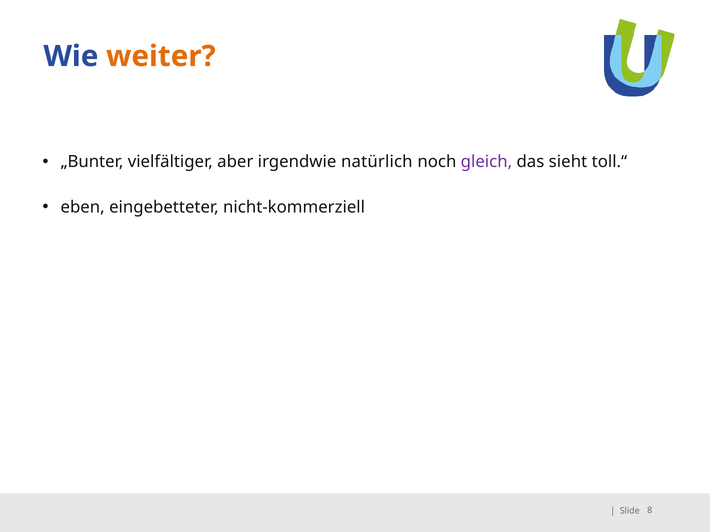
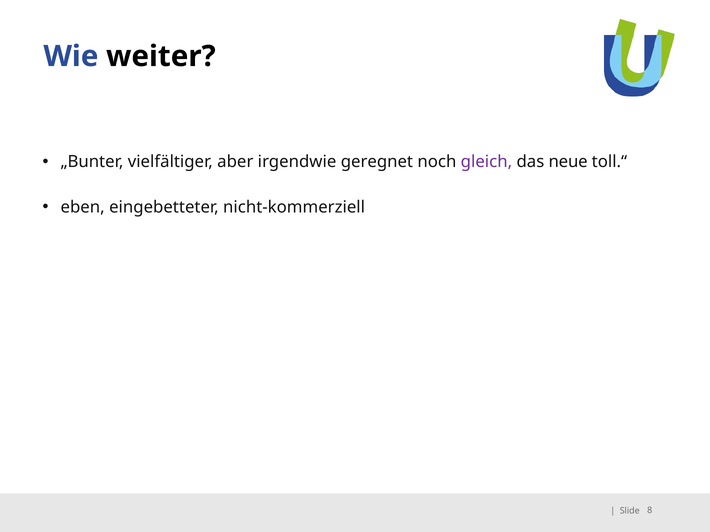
weiter colour: orange -> black
natürlich: natürlich -> geregnet
sieht: sieht -> neue
